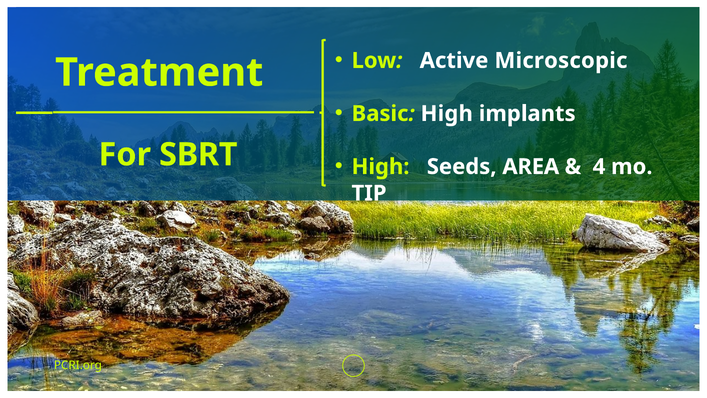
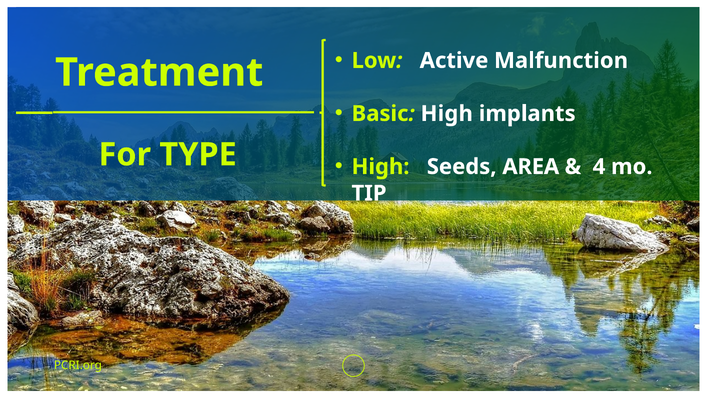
Microscopic: Microscopic -> Malfunction
SBRT: SBRT -> TYPE
